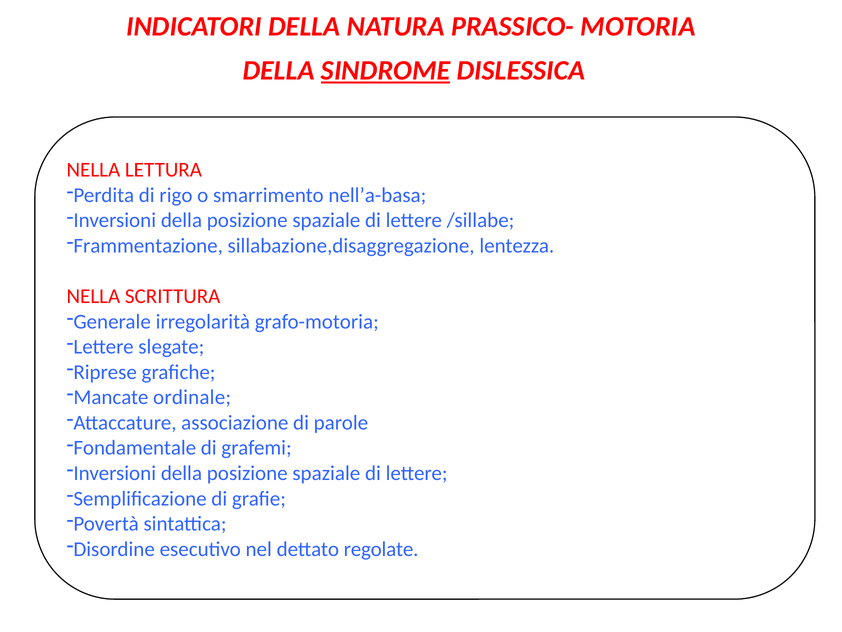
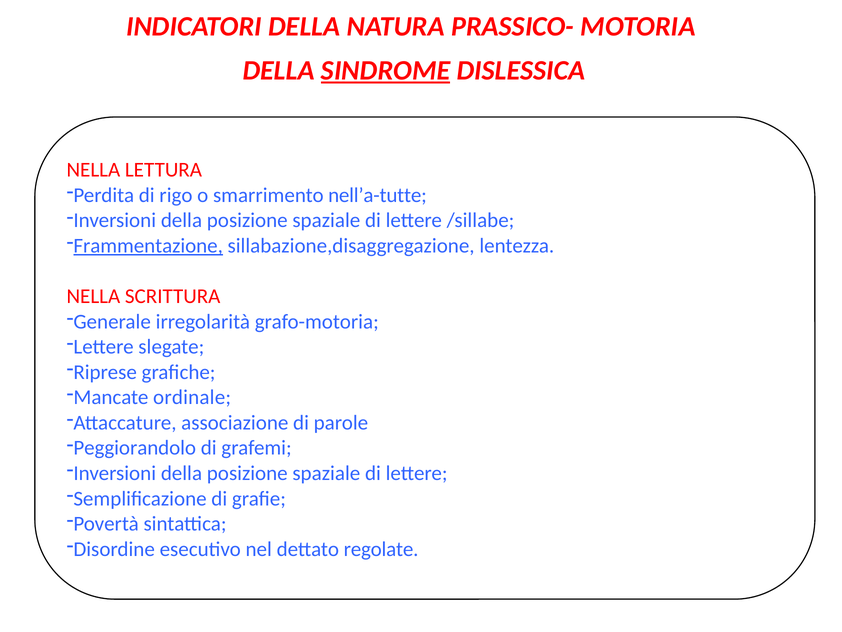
nell’a-basa: nell’a-basa -> nell’a-tutte
Frammentazione underline: none -> present
Fondamentale: Fondamentale -> Peggiorandolo
